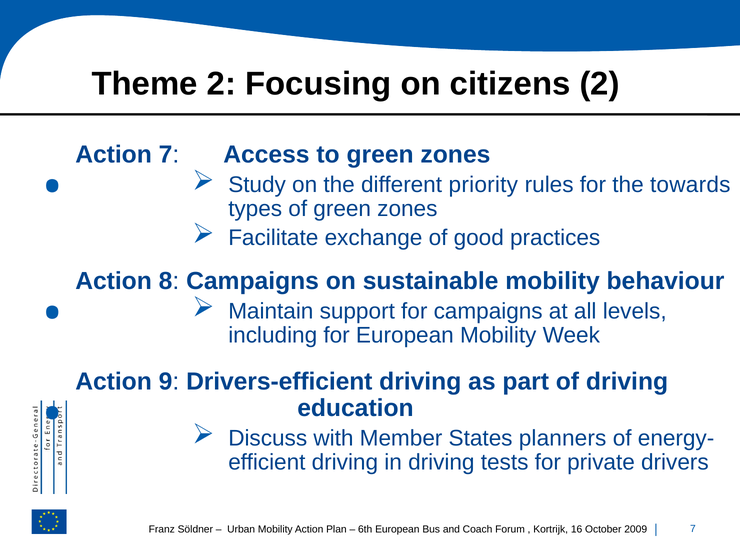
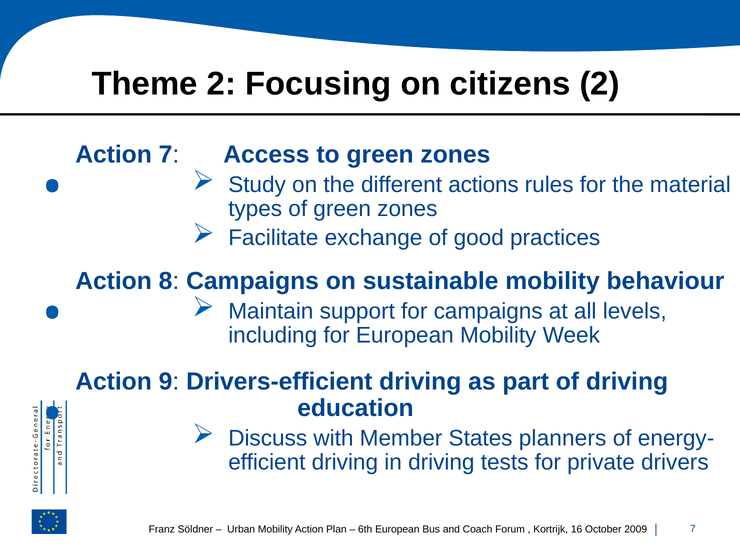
priority: priority -> actions
towards: towards -> material
